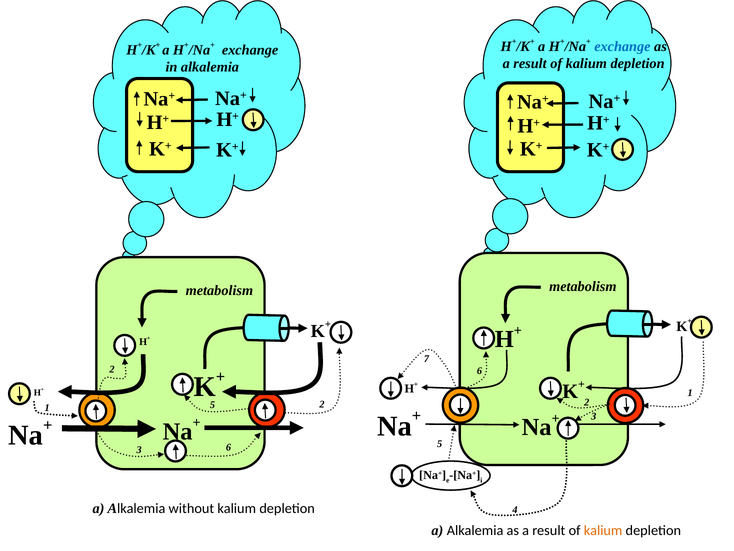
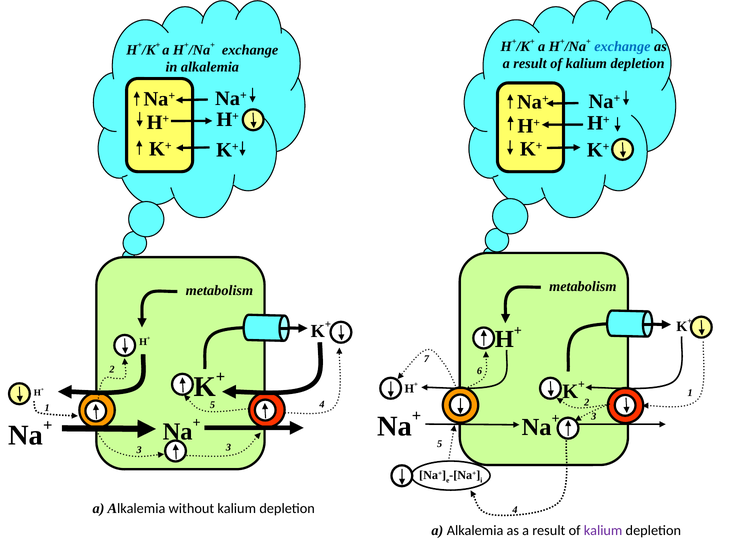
5 2: 2 -> 4
3 6: 6 -> 3
kalium at (603, 530) colour: orange -> purple
